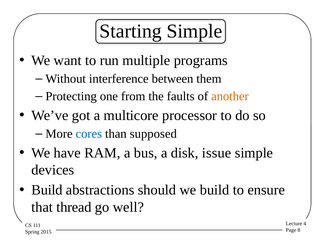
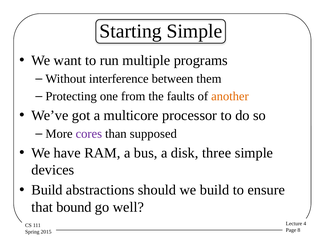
cores colour: blue -> purple
issue: issue -> three
thread: thread -> bound
